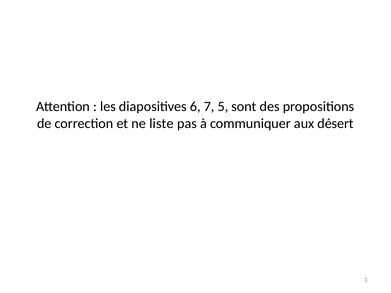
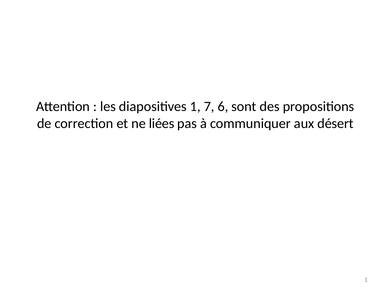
diapositives 6: 6 -> 1
5: 5 -> 6
liste: liste -> liées
